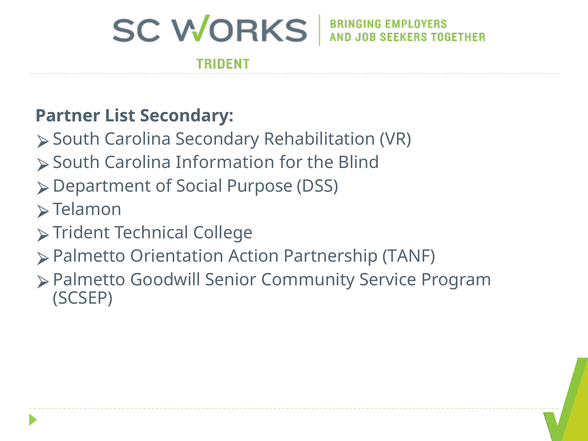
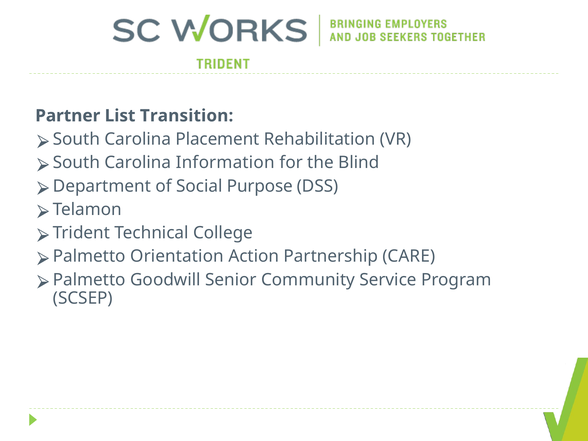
List Secondary: Secondary -> Transition
Carolina Secondary: Secondary -> Placement
TANF: TANF -> CARE
